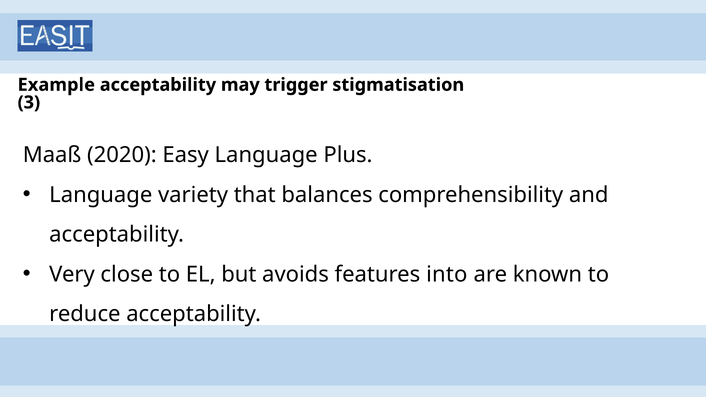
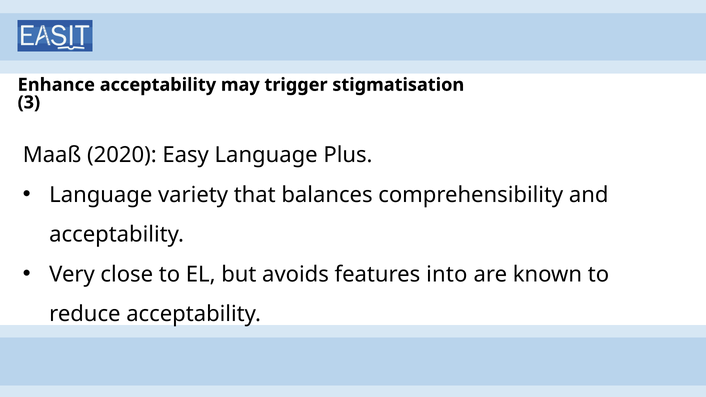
Example: Example -> Enhance
